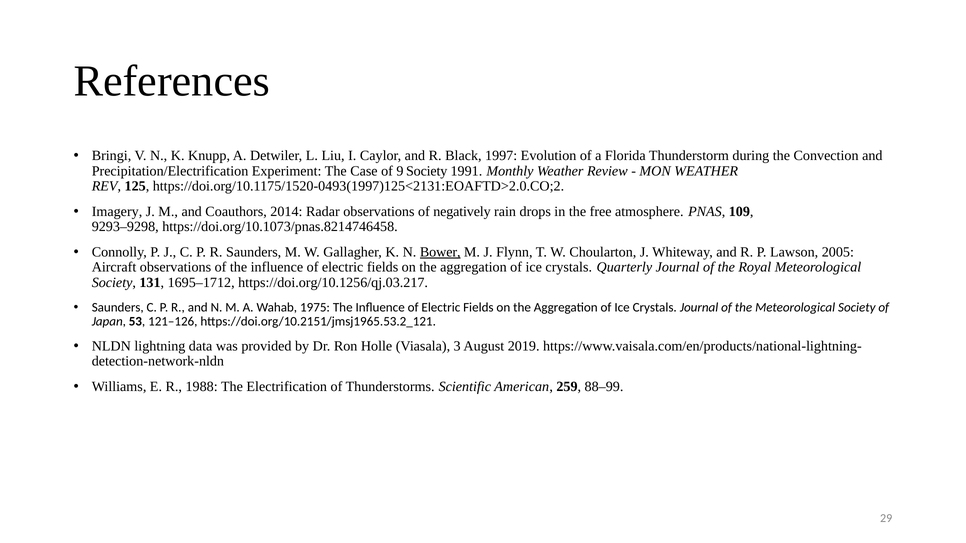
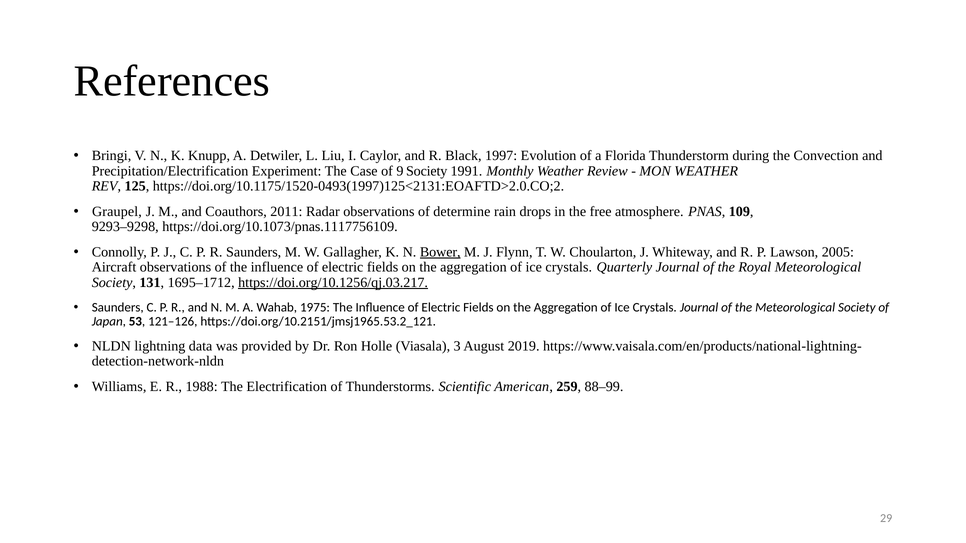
Imagery: Imagery -> Graupel
2014: 2014 -> 2011
negatively: negatively -> determine
https://doi.org/10.1073/pnas.8214746458: https://doi.org/10.1073/pnas.8214746458 -> https://doi.org/10.1073/pnas.1117756109
https://doi.org/10.1256/qj.03.217 underline: none -> present
